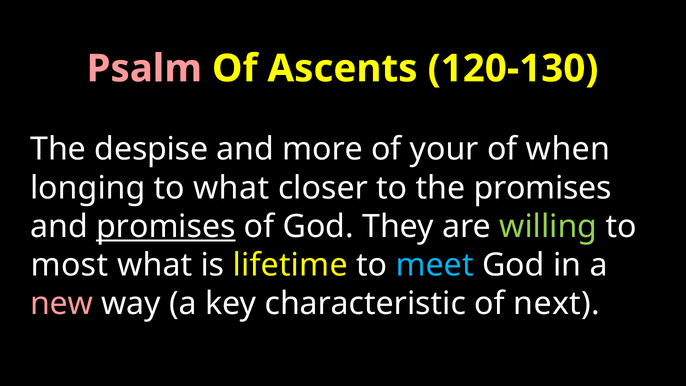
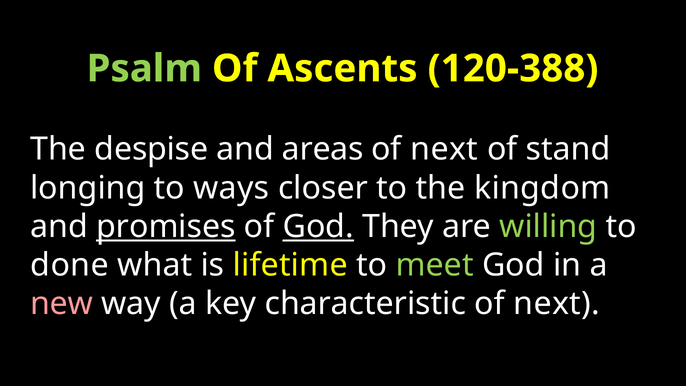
Psalm colour: pink -> light green
120-130: 120-130 -> 120-388
more: more -> areas
your at (444, 149): your -> next
when: when -> stand
to what: what -> ways
the promises: promises -> kingdom
God at (318, 226) underline: none -> present
most: most -> done
meet colour: light blue -> light green
